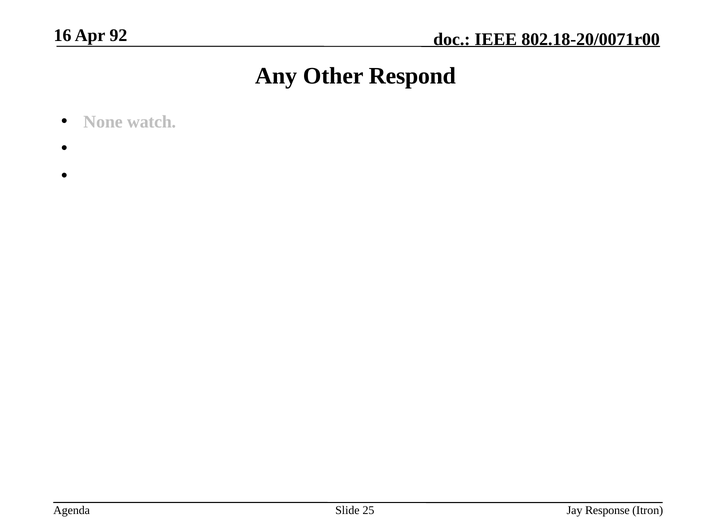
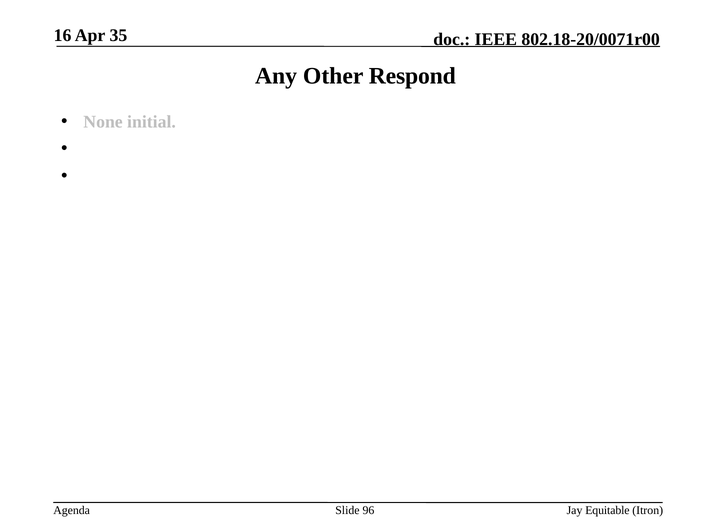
92: 92 -> 35
watch: watch -> initial
25: 25 -> 96
Response: Response -> Equitable
